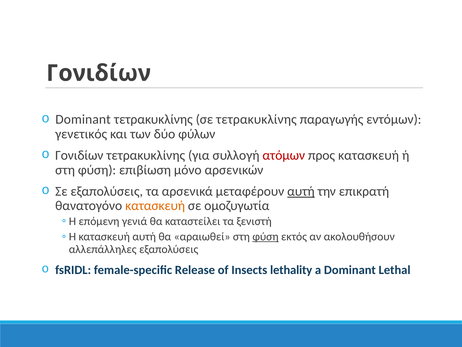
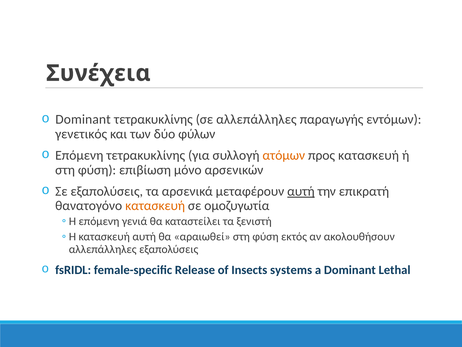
Γονιδίων at (99, 73): Γονιδίων -> Συνέχεια
σε τετρακυκλίνης: τετρακυκλίνης -> αλλεπάλληλες
Γονιδίων at (79, 155): Γονιδίων -> Επόμενη
ατόμων colour: red -> orange
φύση at (266, 236) underline: present -> none
lethality: lethality -> systems
